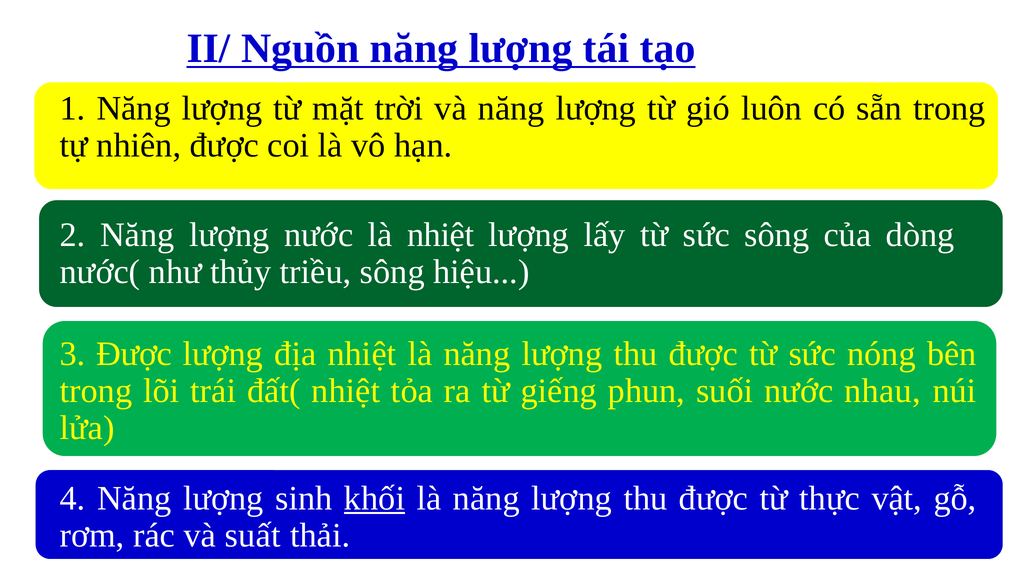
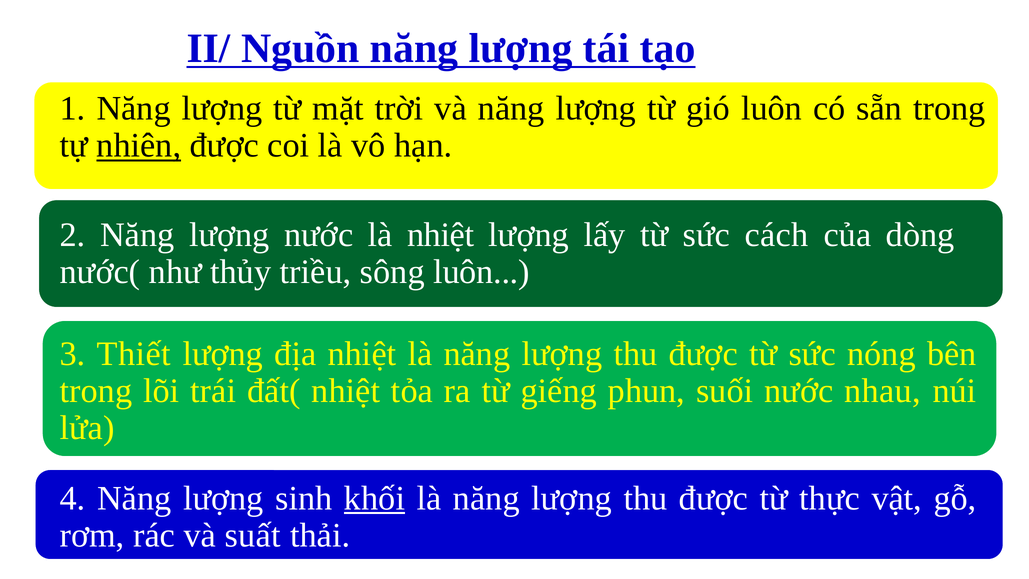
nhiên underline: none -> present
sức sông: sông -> cách
sông hiệu: hiệu -> luôn
3 Được: Được -> Thiết
